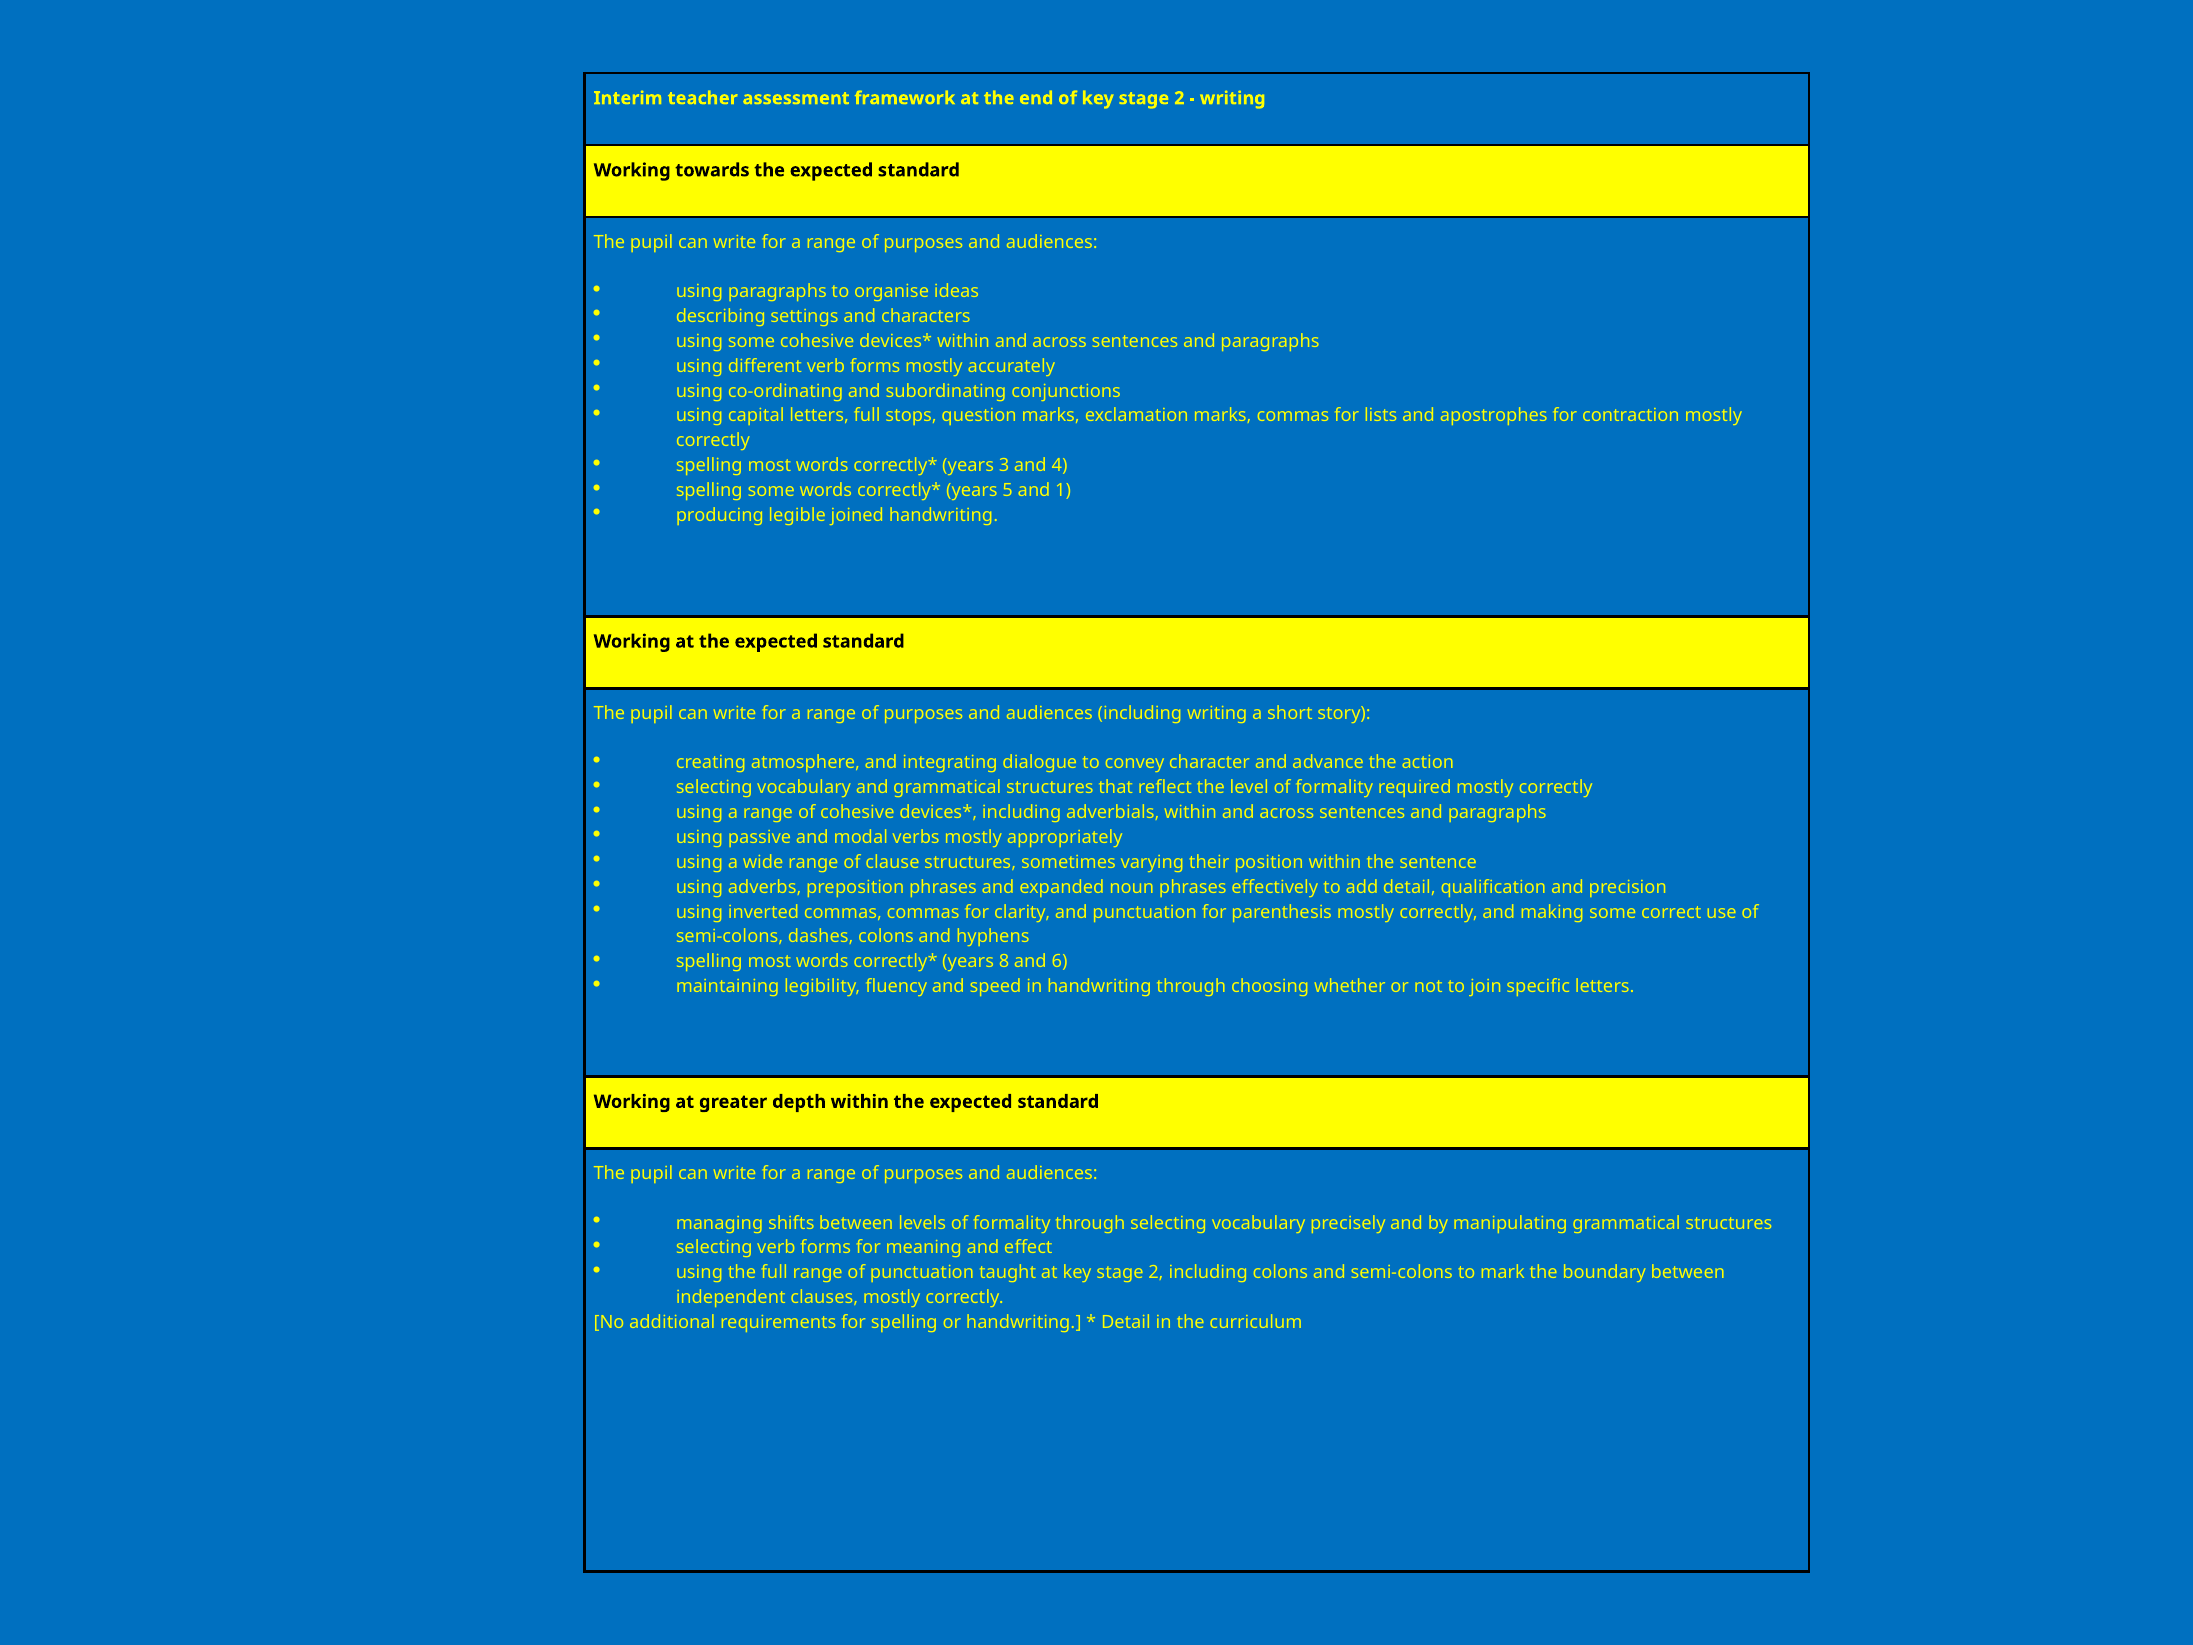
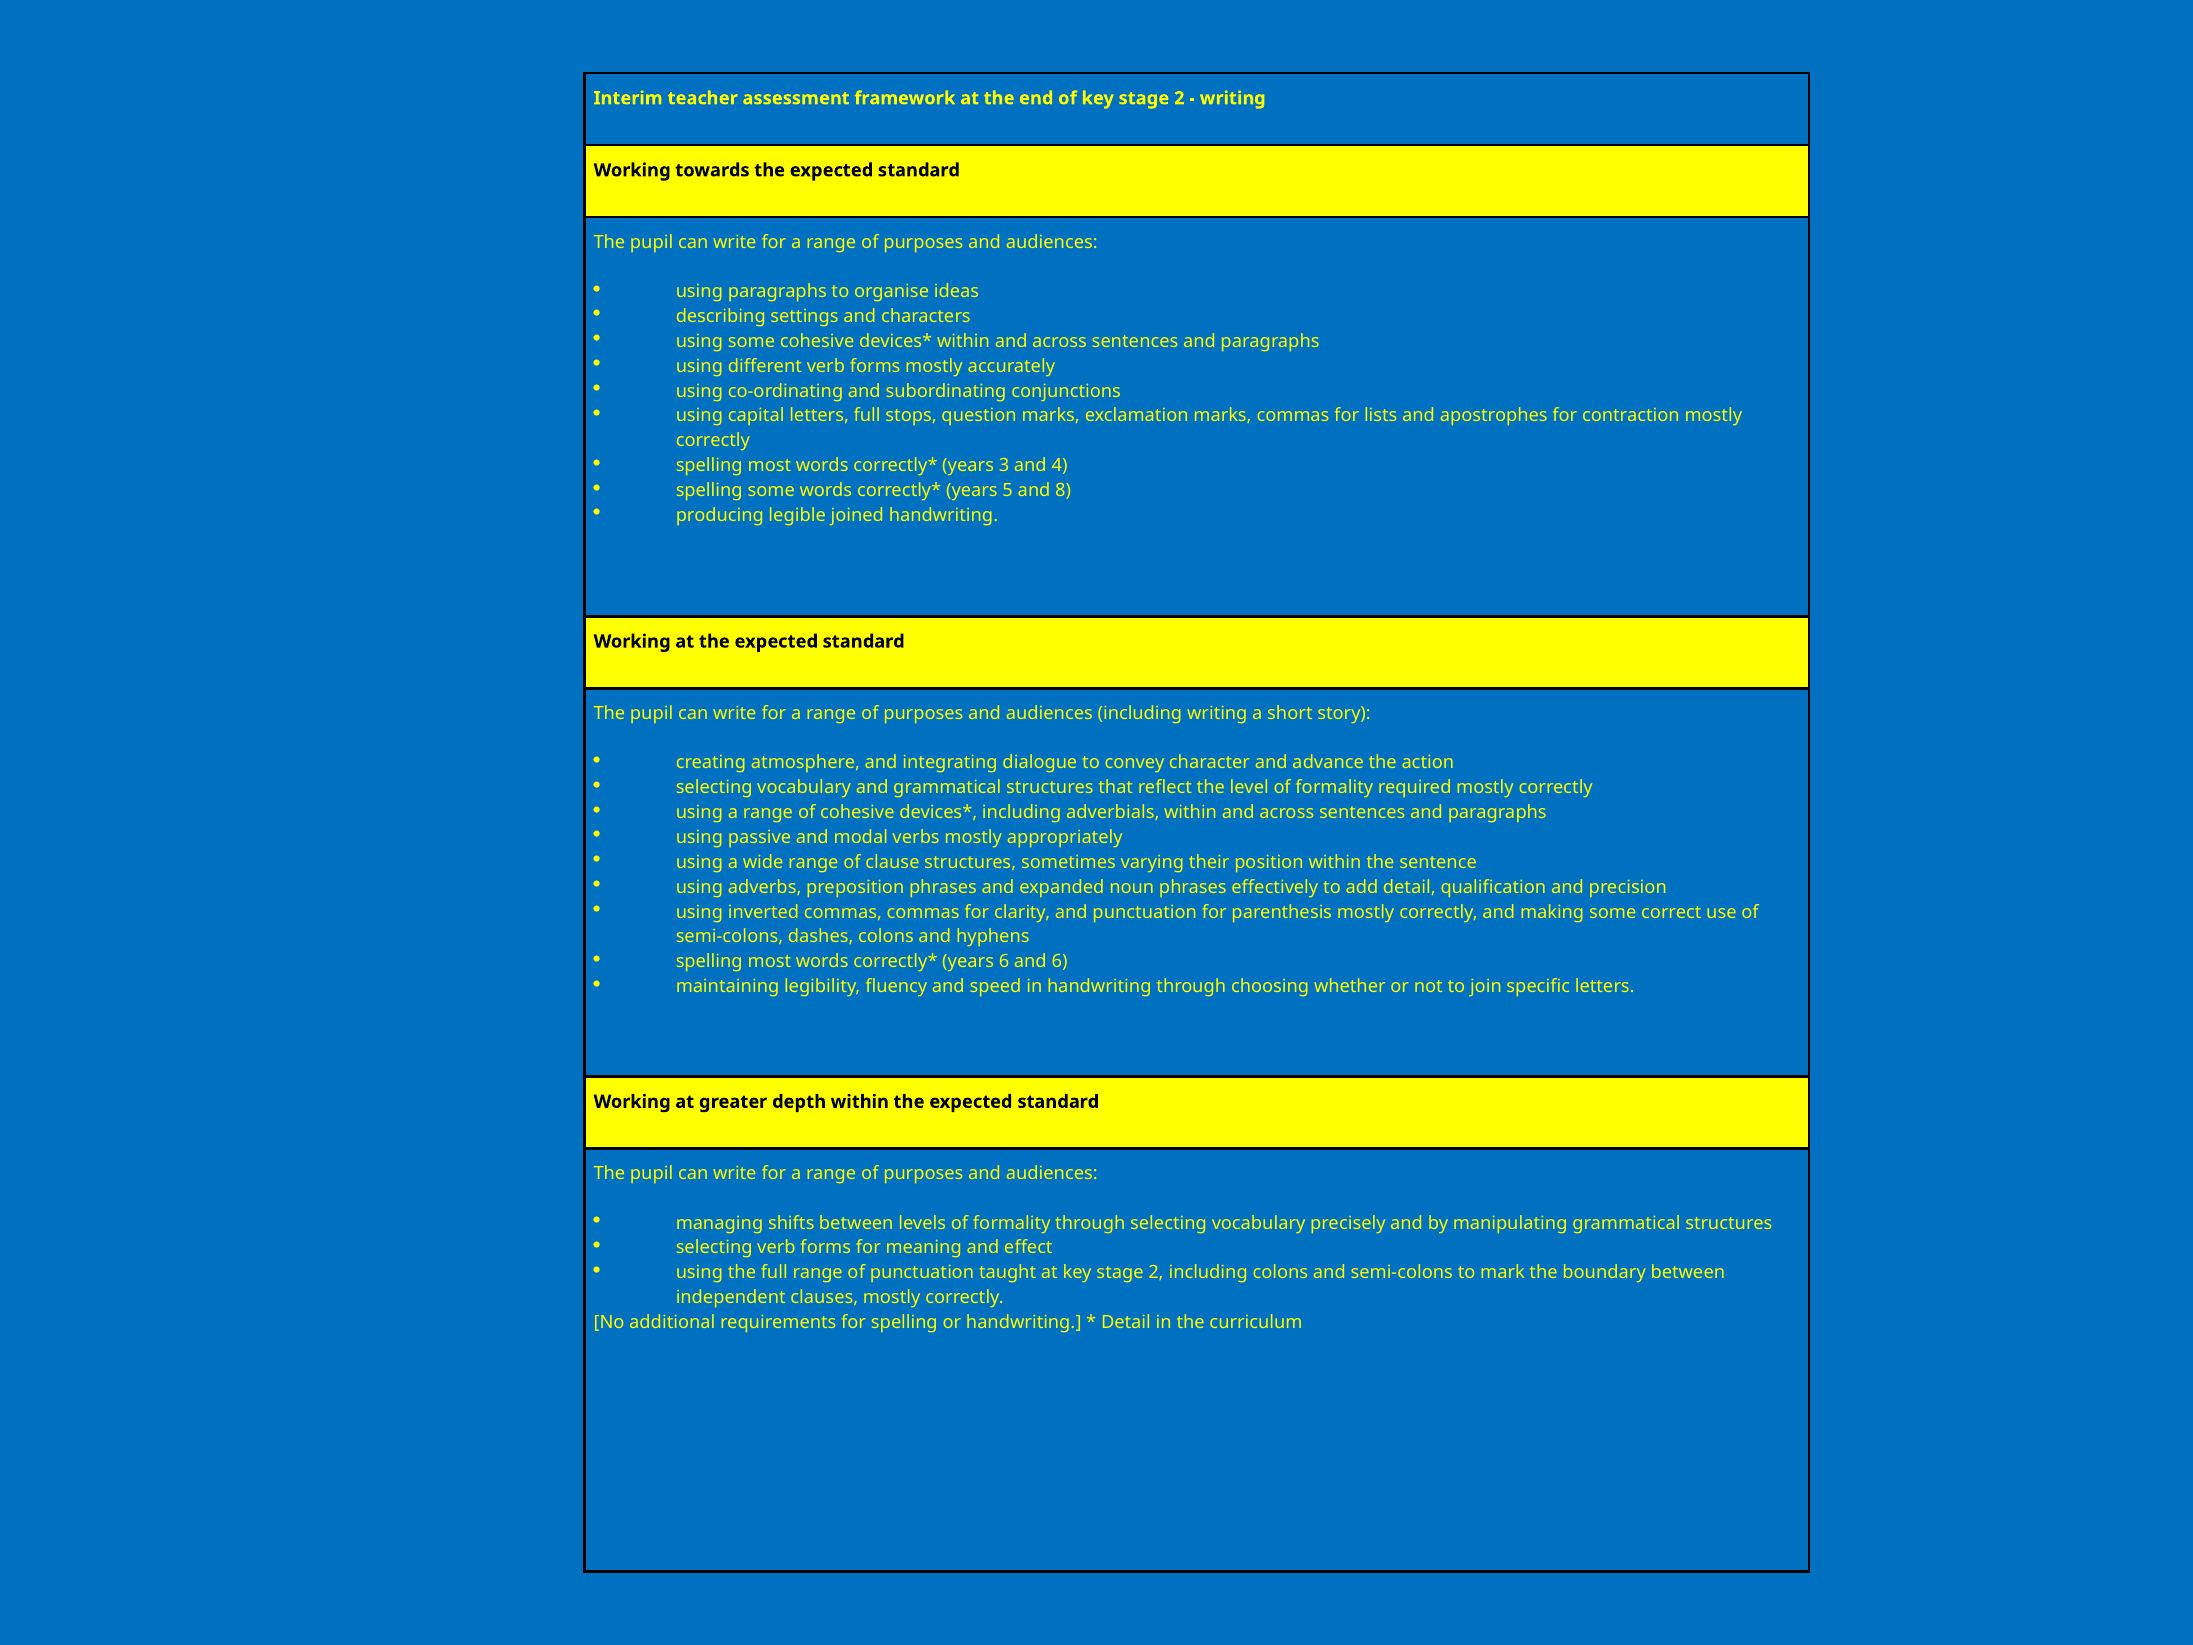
1: 1 -> 8
years 8: 8 -> 6
